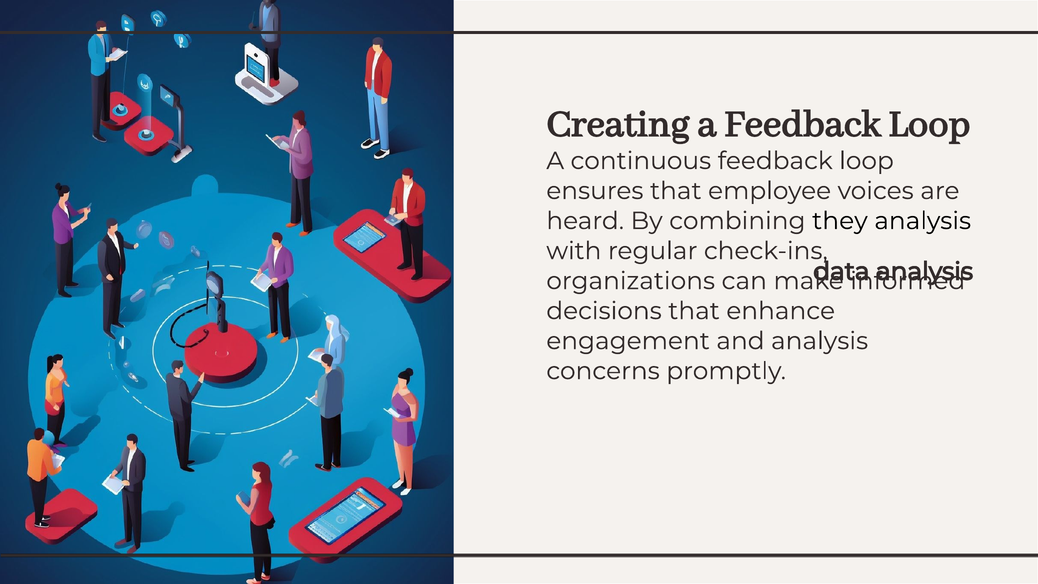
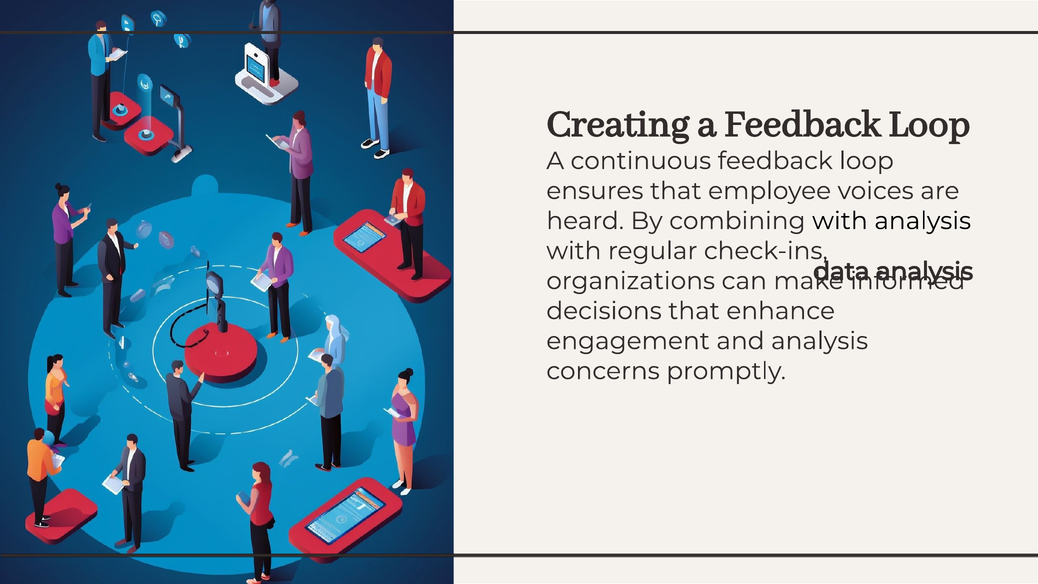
combining they: they -> with
